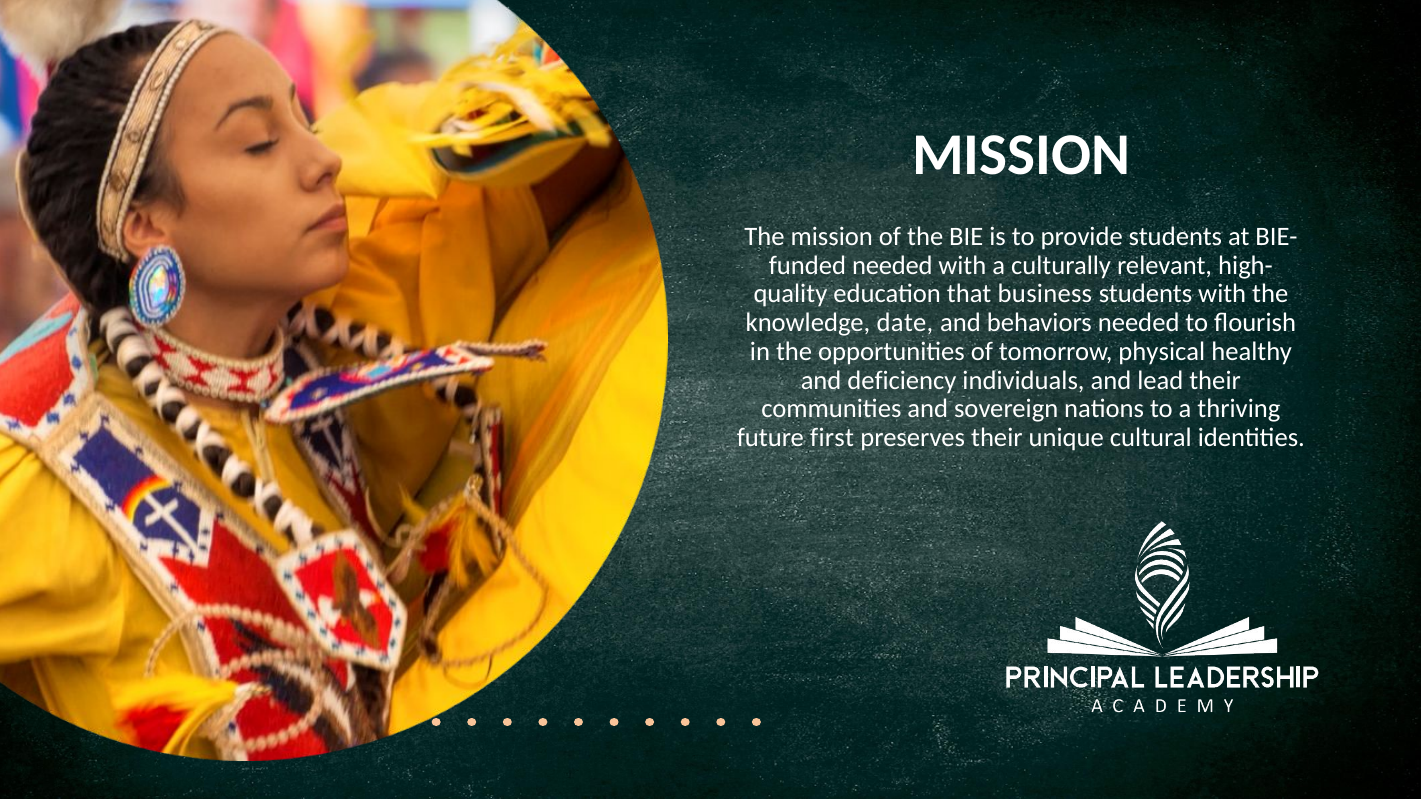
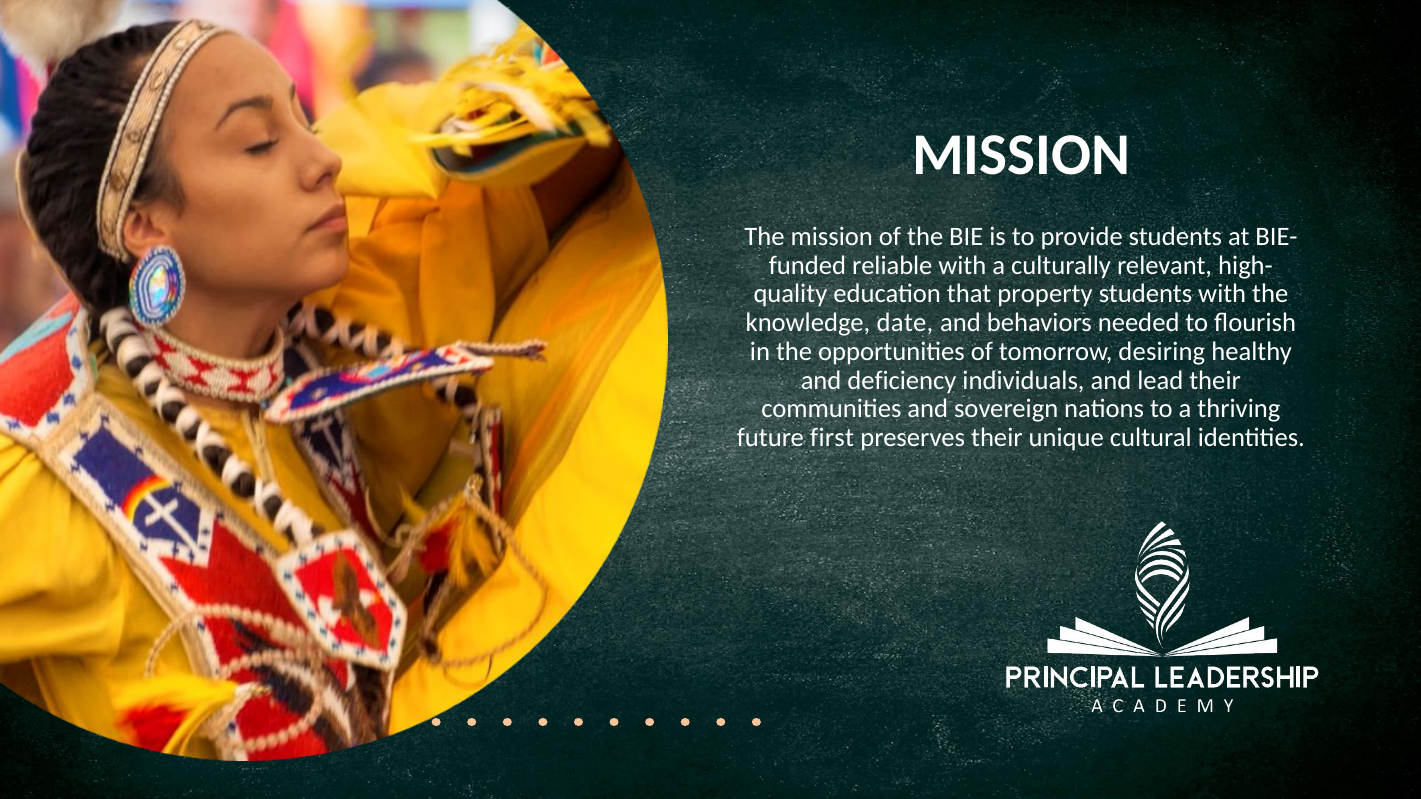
needed at (892, 265): needed -> reliable
business: business -> property
physical: physical -> desiring
